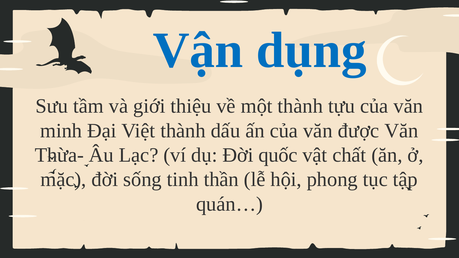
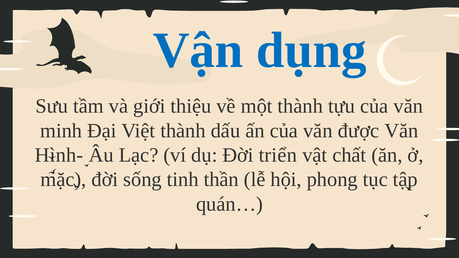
Thừa-: Thừa- -> Hình-
quốc: quốc -> triển
